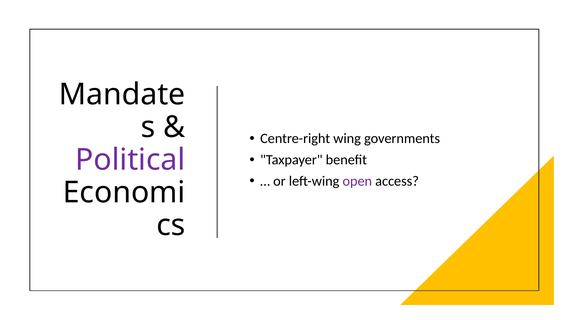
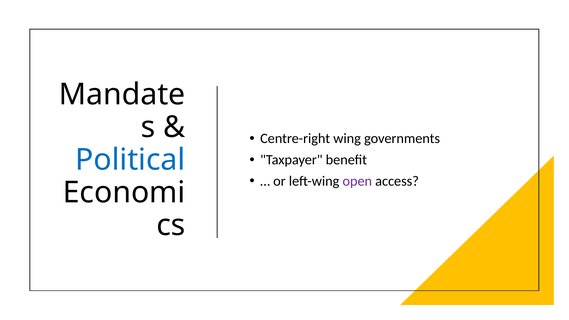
Political colour: purple -> blue
